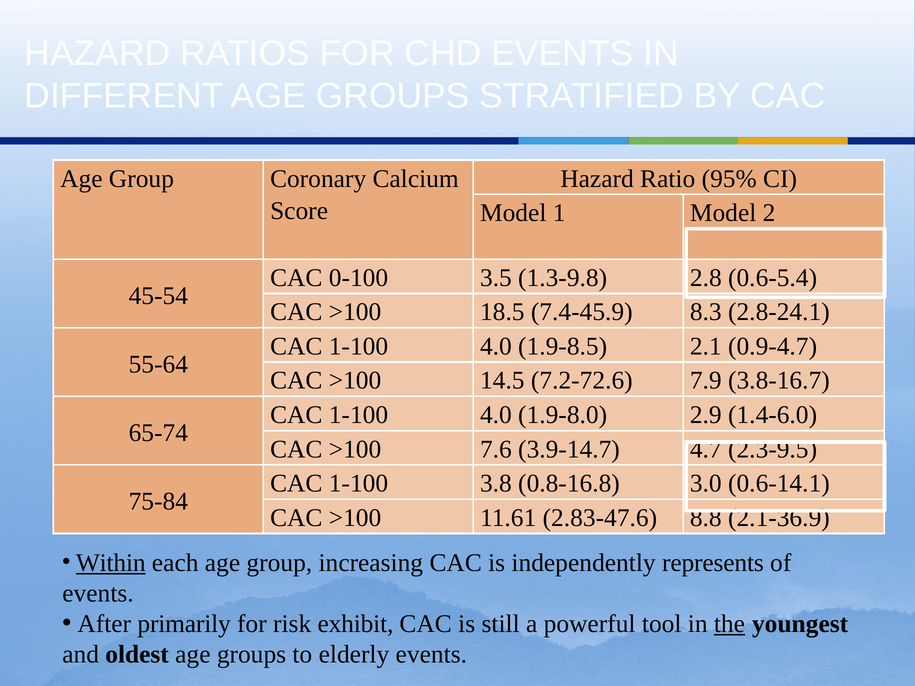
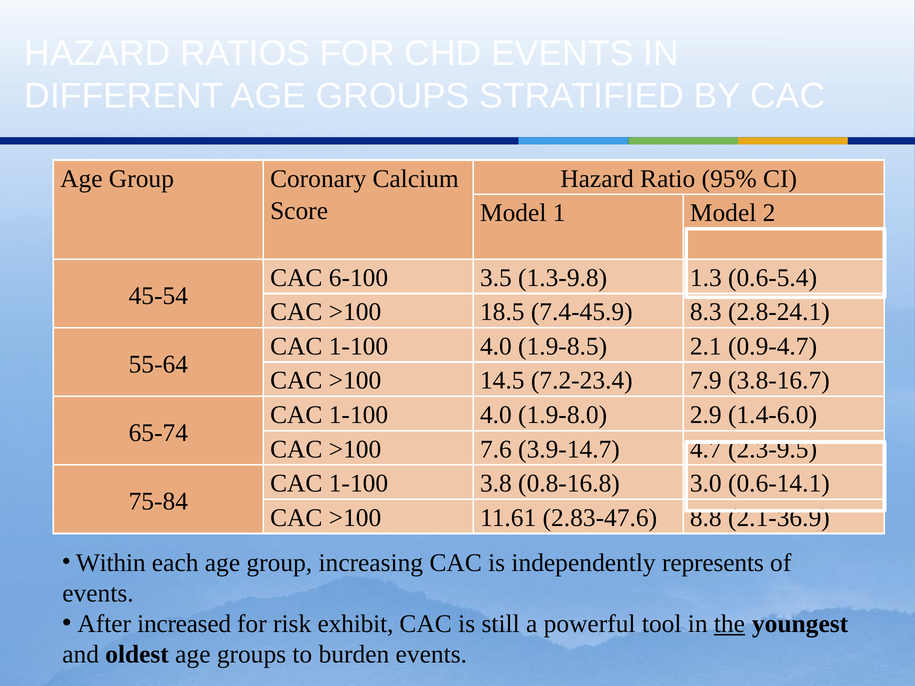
0-100: 0-100 -> 6-100
2.8: 2.8 -> 1.3
7.2-72.6: 7.2-72.6 -> 7.2-23.4
Within underline: present -> none
primarily: primarily -> increased
elderly: elderly -> burden
